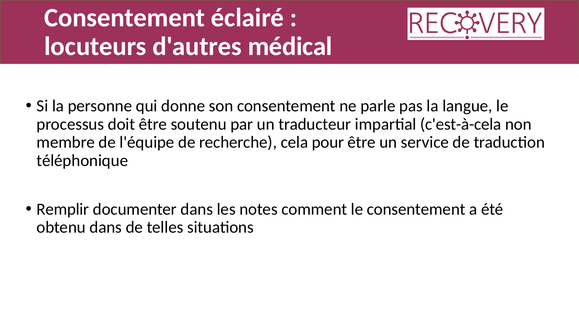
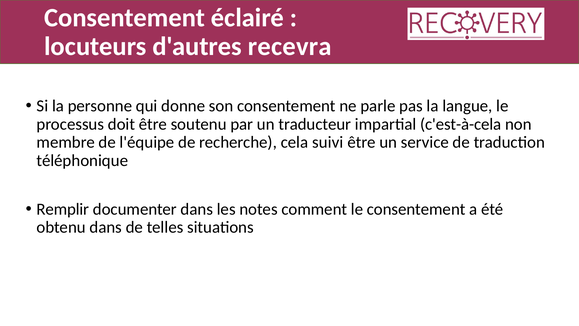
médical: médical -> recevra
pour: pour -> suivi
